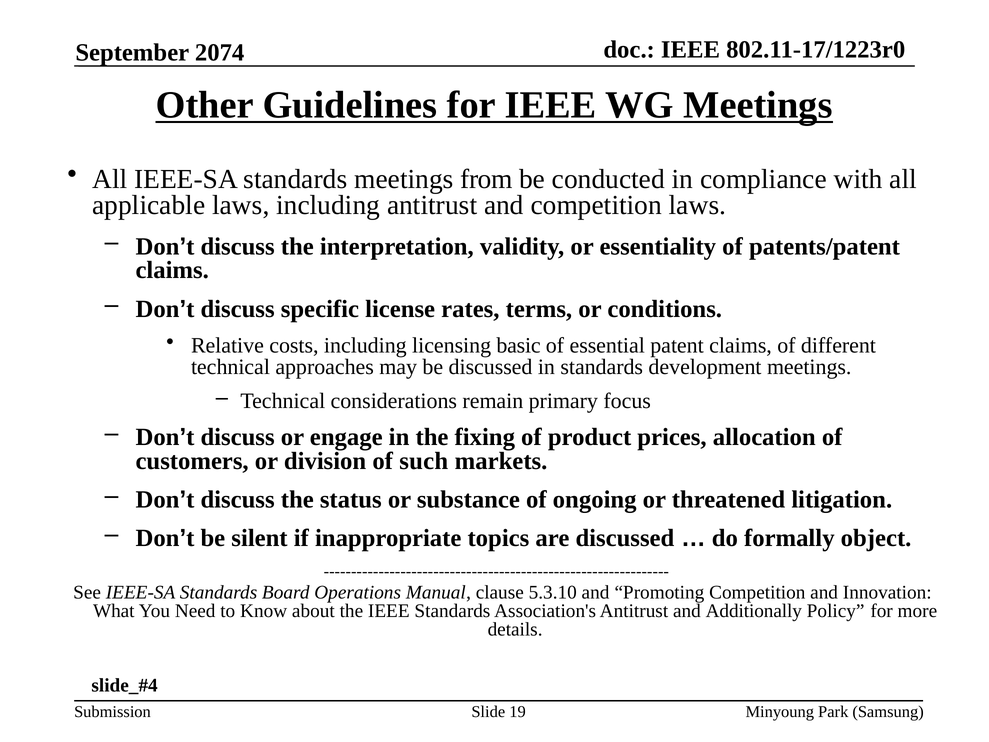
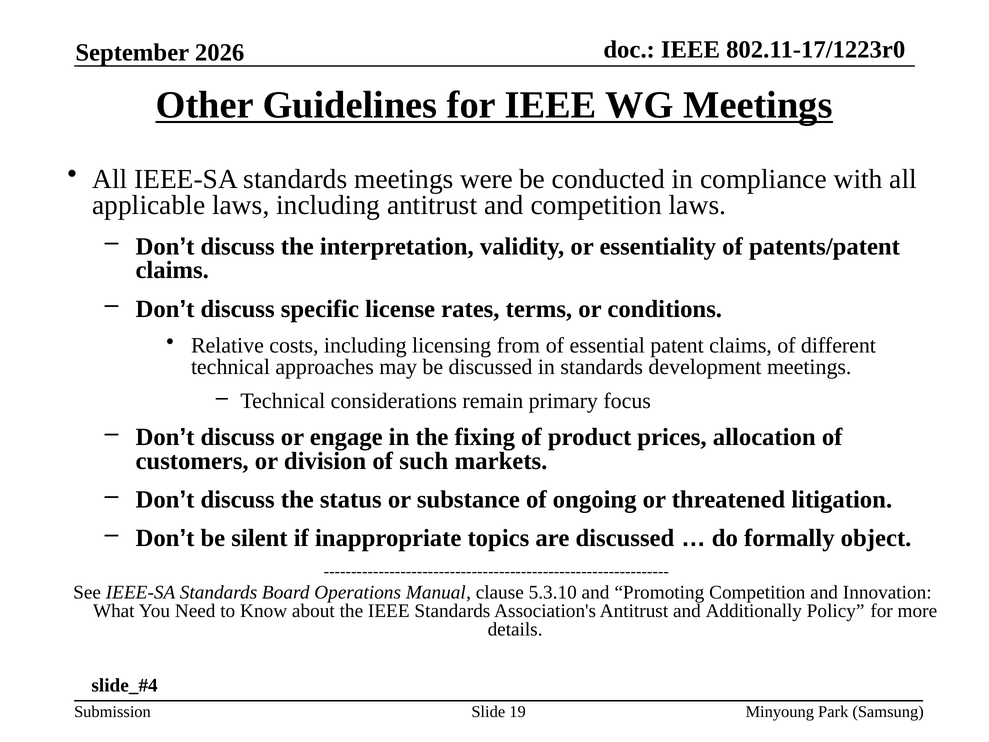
2074: 2074 -> 2026
from: from -> were
basic: basic -> from
